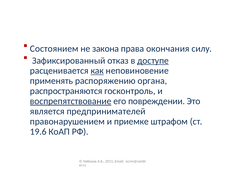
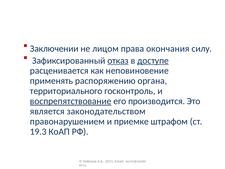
Состоянием: Состоянием -> Заключении
закона: закона -> лицом
отказ underline: none -> present
как underline: present -> none
распространяются: распространяются -> территориального
повреждении: повреждении -> производится
предпринимателей: предпринимателей -> законодательством
19.6: 19.6 -> 19.3
